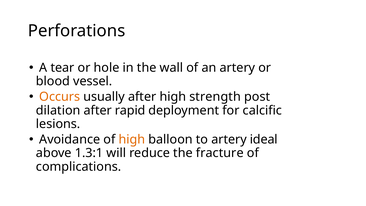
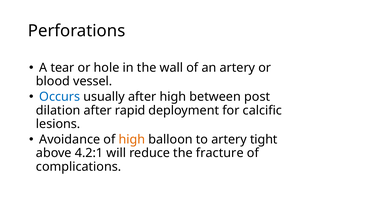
Occurs colour: orange -> blue
strength: strength -> between
ideal: ideal -> tight
1.3:1: 1.3:1 -> 4.2:1
